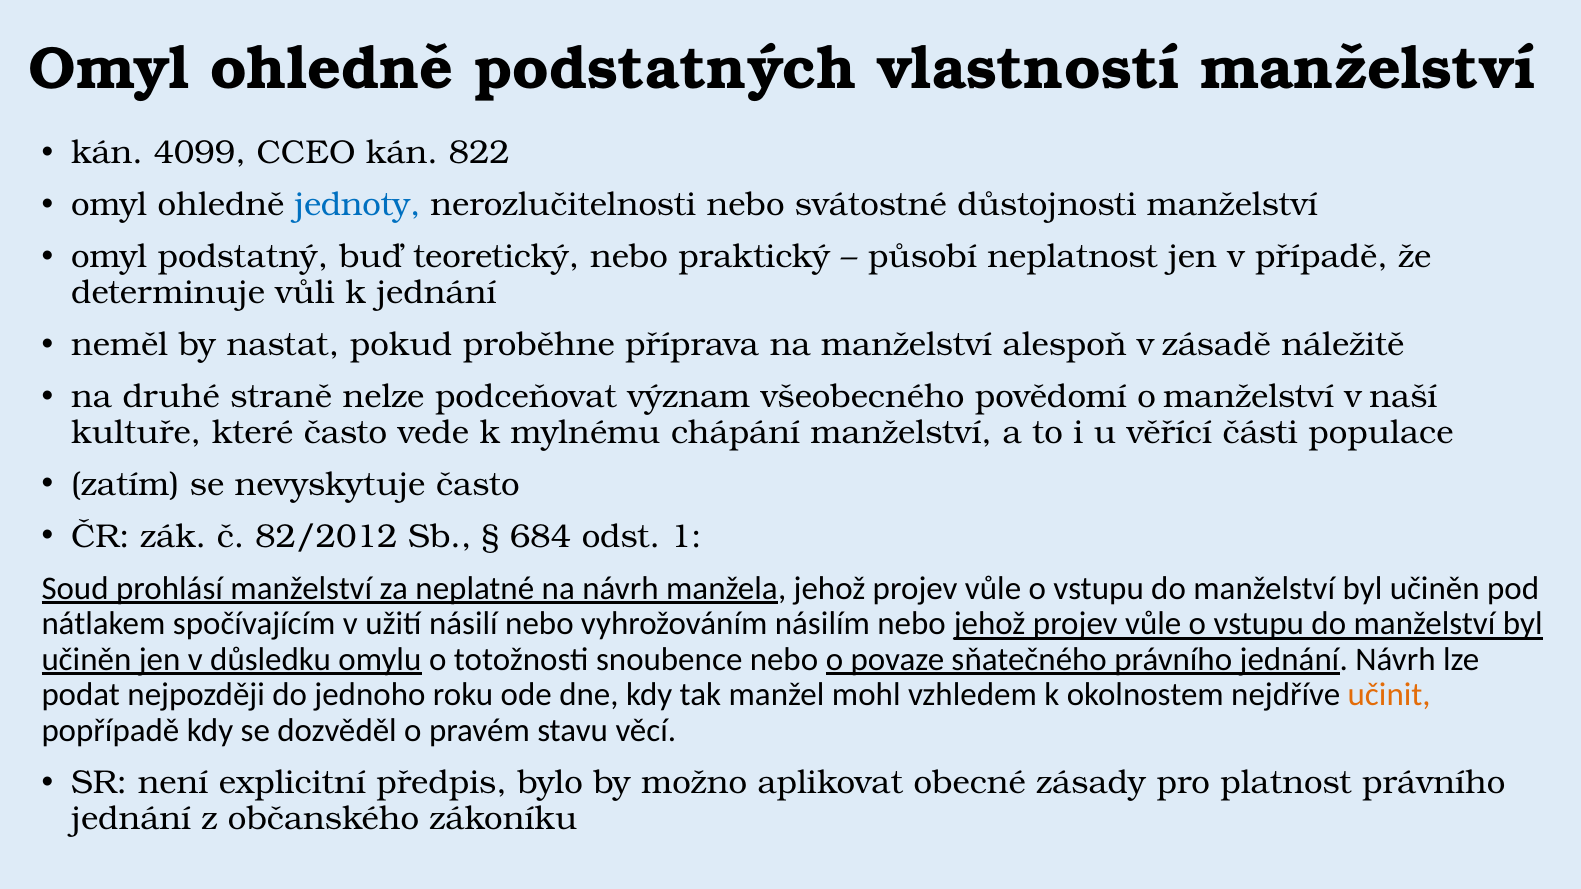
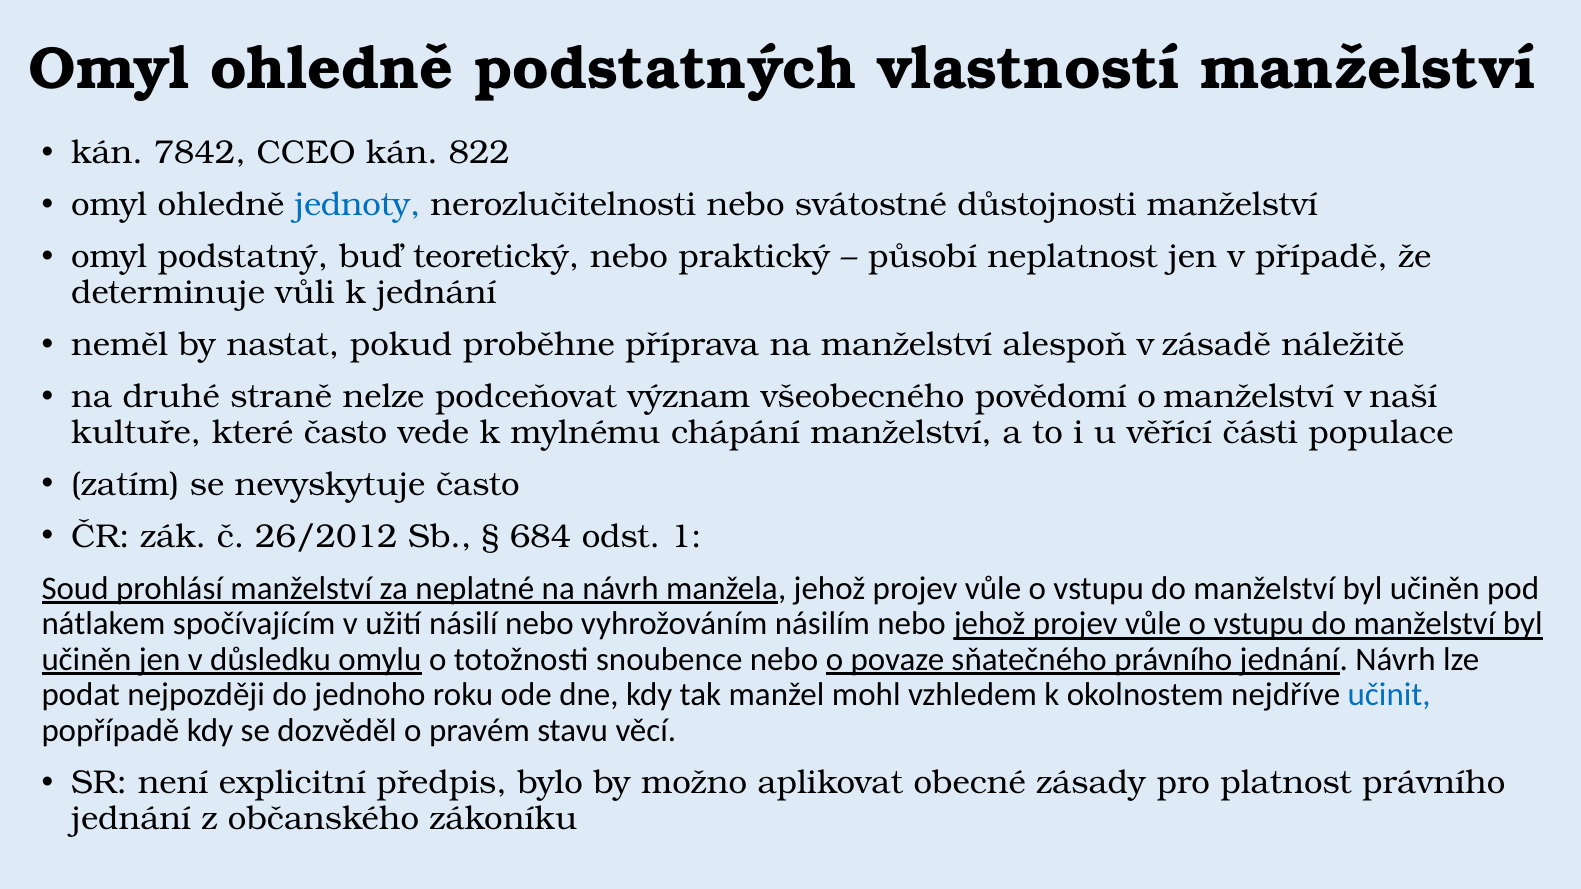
4099: 4099 -> 7842
82/2012: 82/2012 -> 26/2012
učinit colour: orange -> blue
